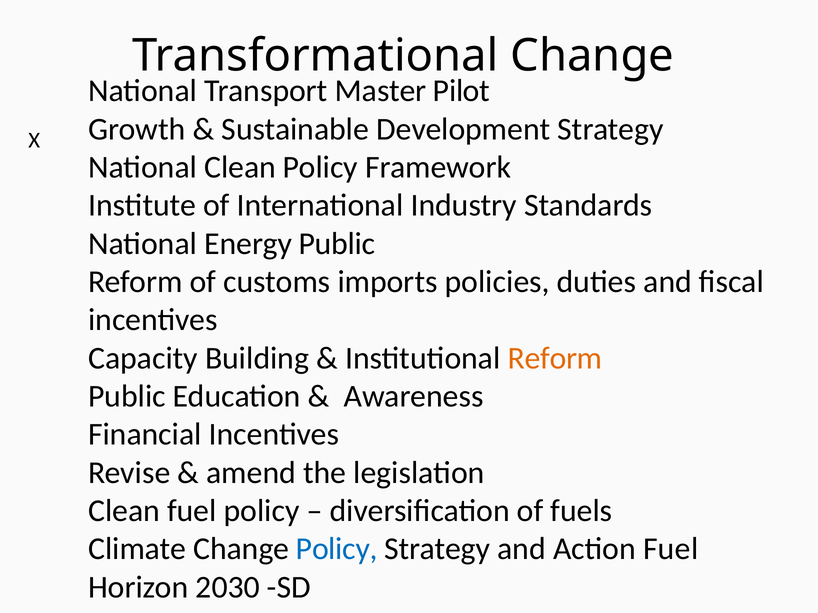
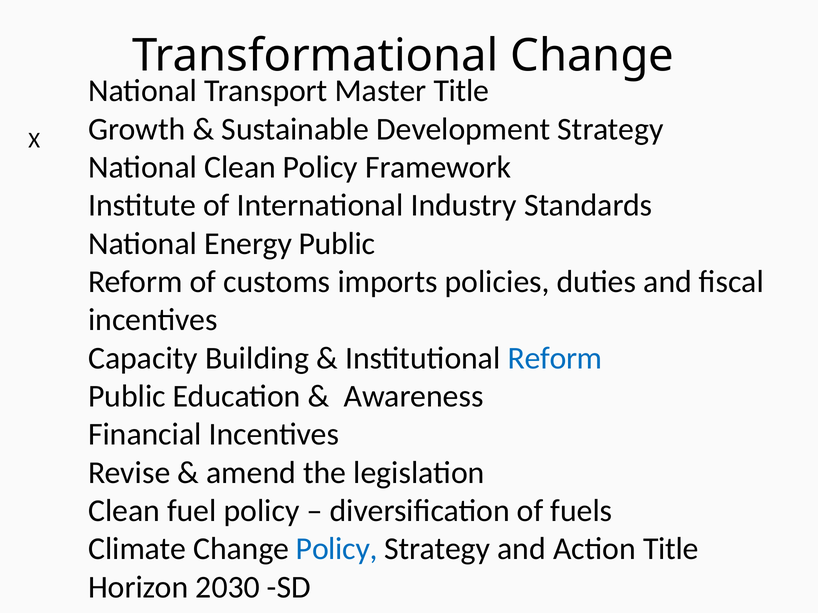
Master Pilot: Pilot -> Title
Reform at (555, 358) colour: orange -> blue
Action Fuel: Fuel -> Title
